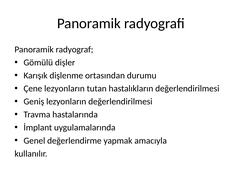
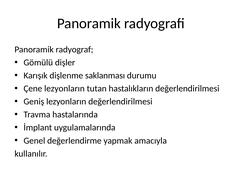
ortasından: ortasından -> saklanması
